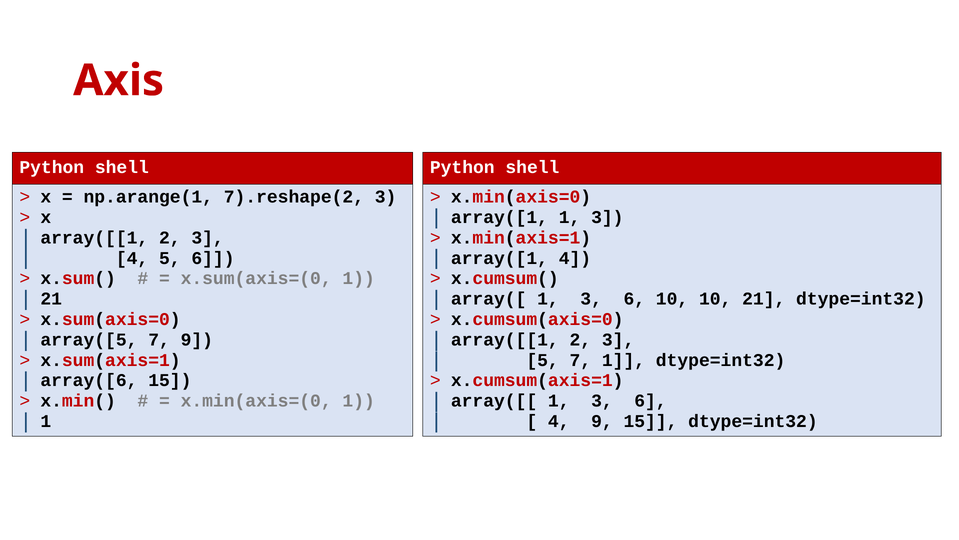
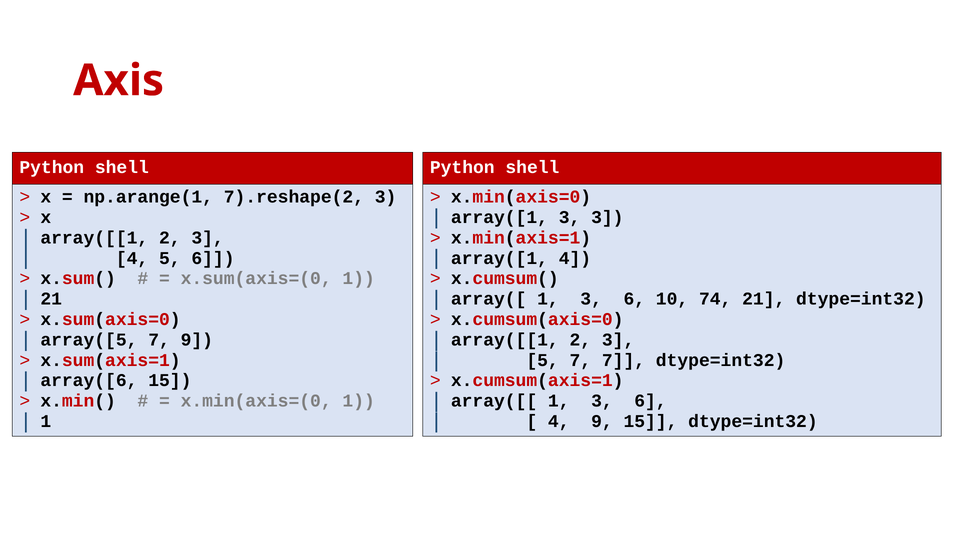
array([1 1: 1 -> 3
10 10: 10 -> 74
7 1: 1 -> 7
